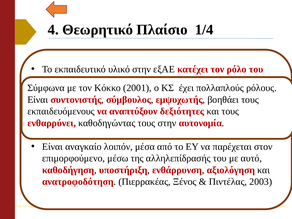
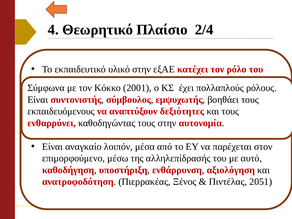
1/4: 1/4 -> 2/4
2003: 2003 -> 2051
